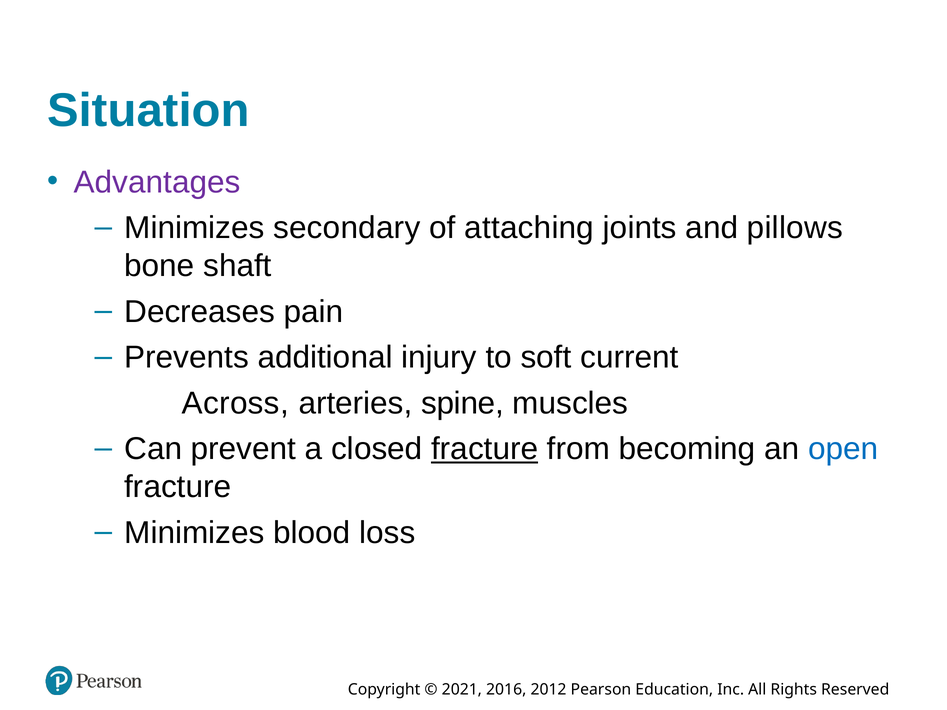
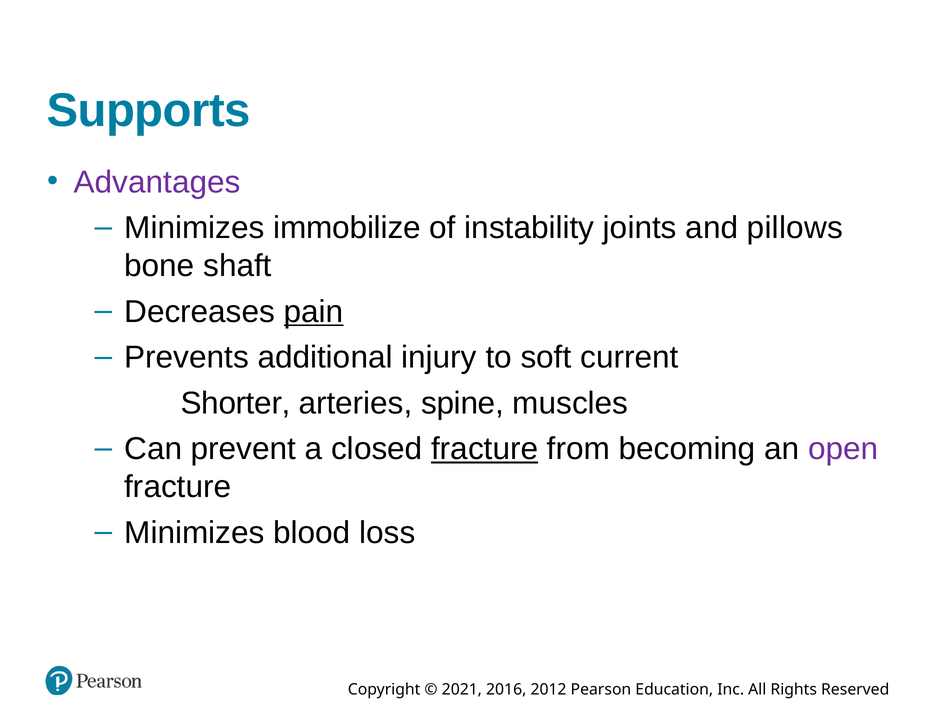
Situation: Situation -> Supports
secondary: secondary -> immobilize
attaching: attaching -> instability
pain underline: none -> present
Across: Across -> Shorter
open colour: blue -> purple
